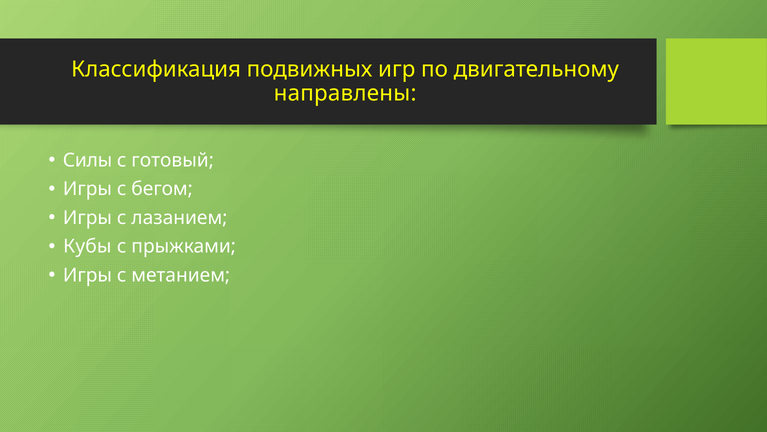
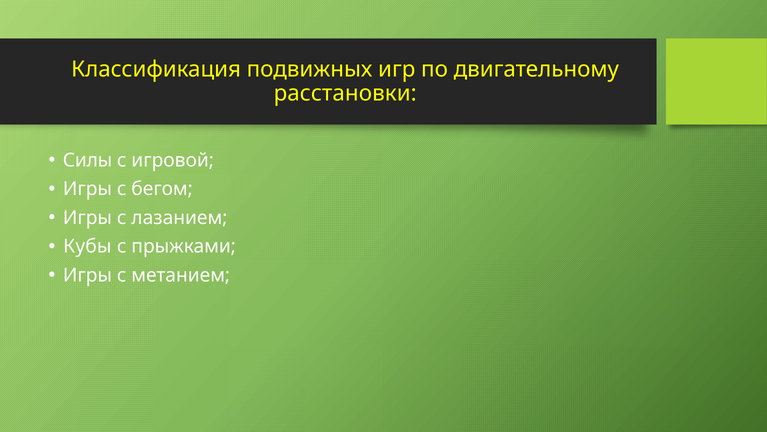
направлены: направлены -> расстановки
готовый: готовый -> игровой
